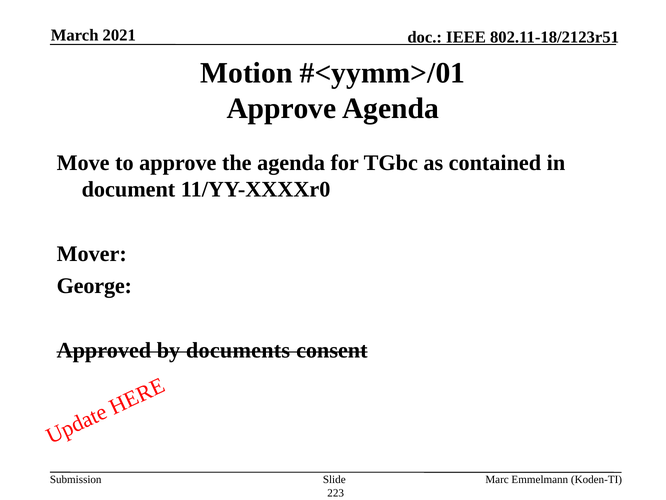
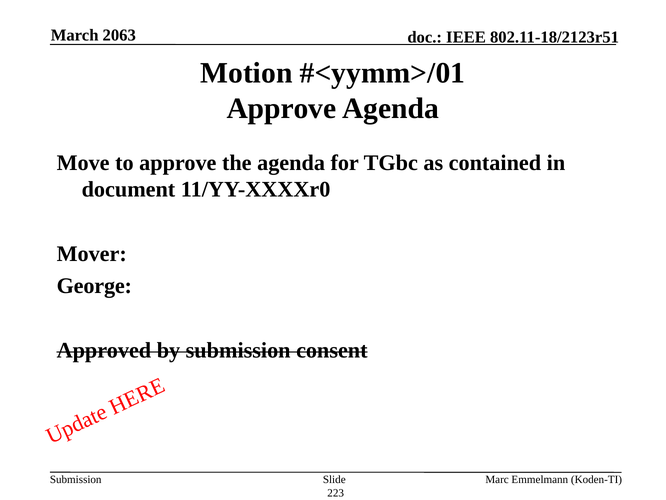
2021: 2021 -> 2063
by documents: documents -> submission
